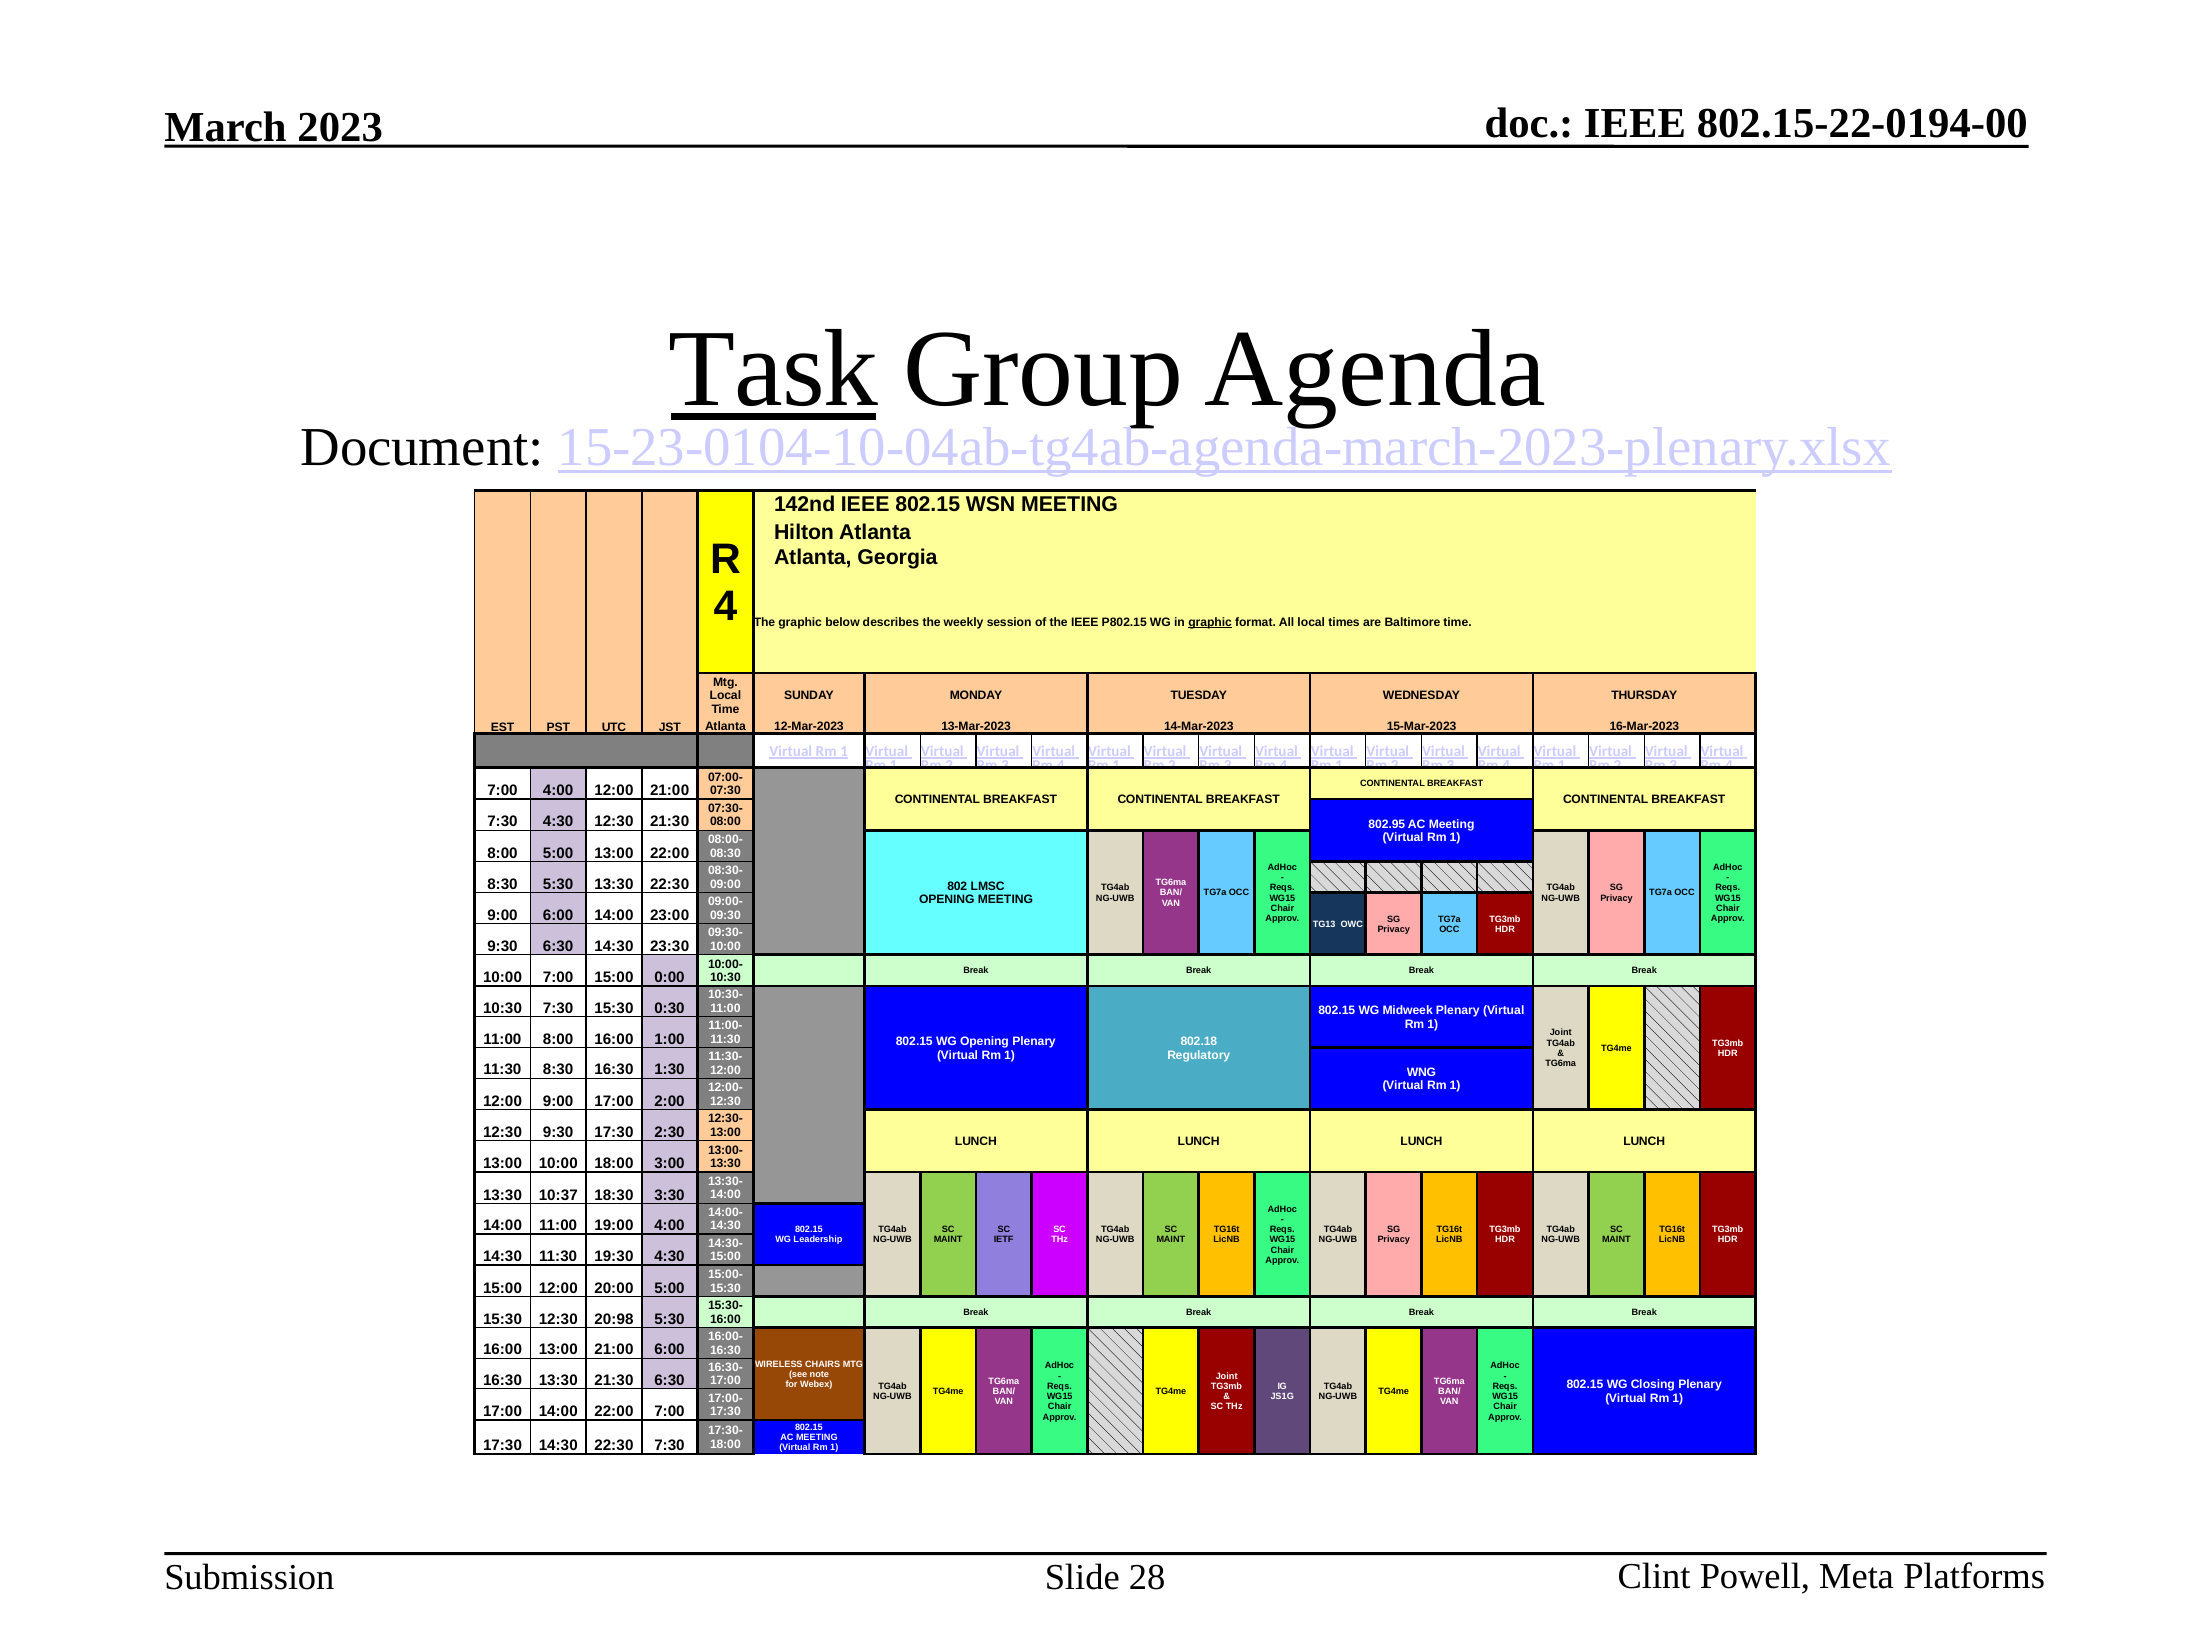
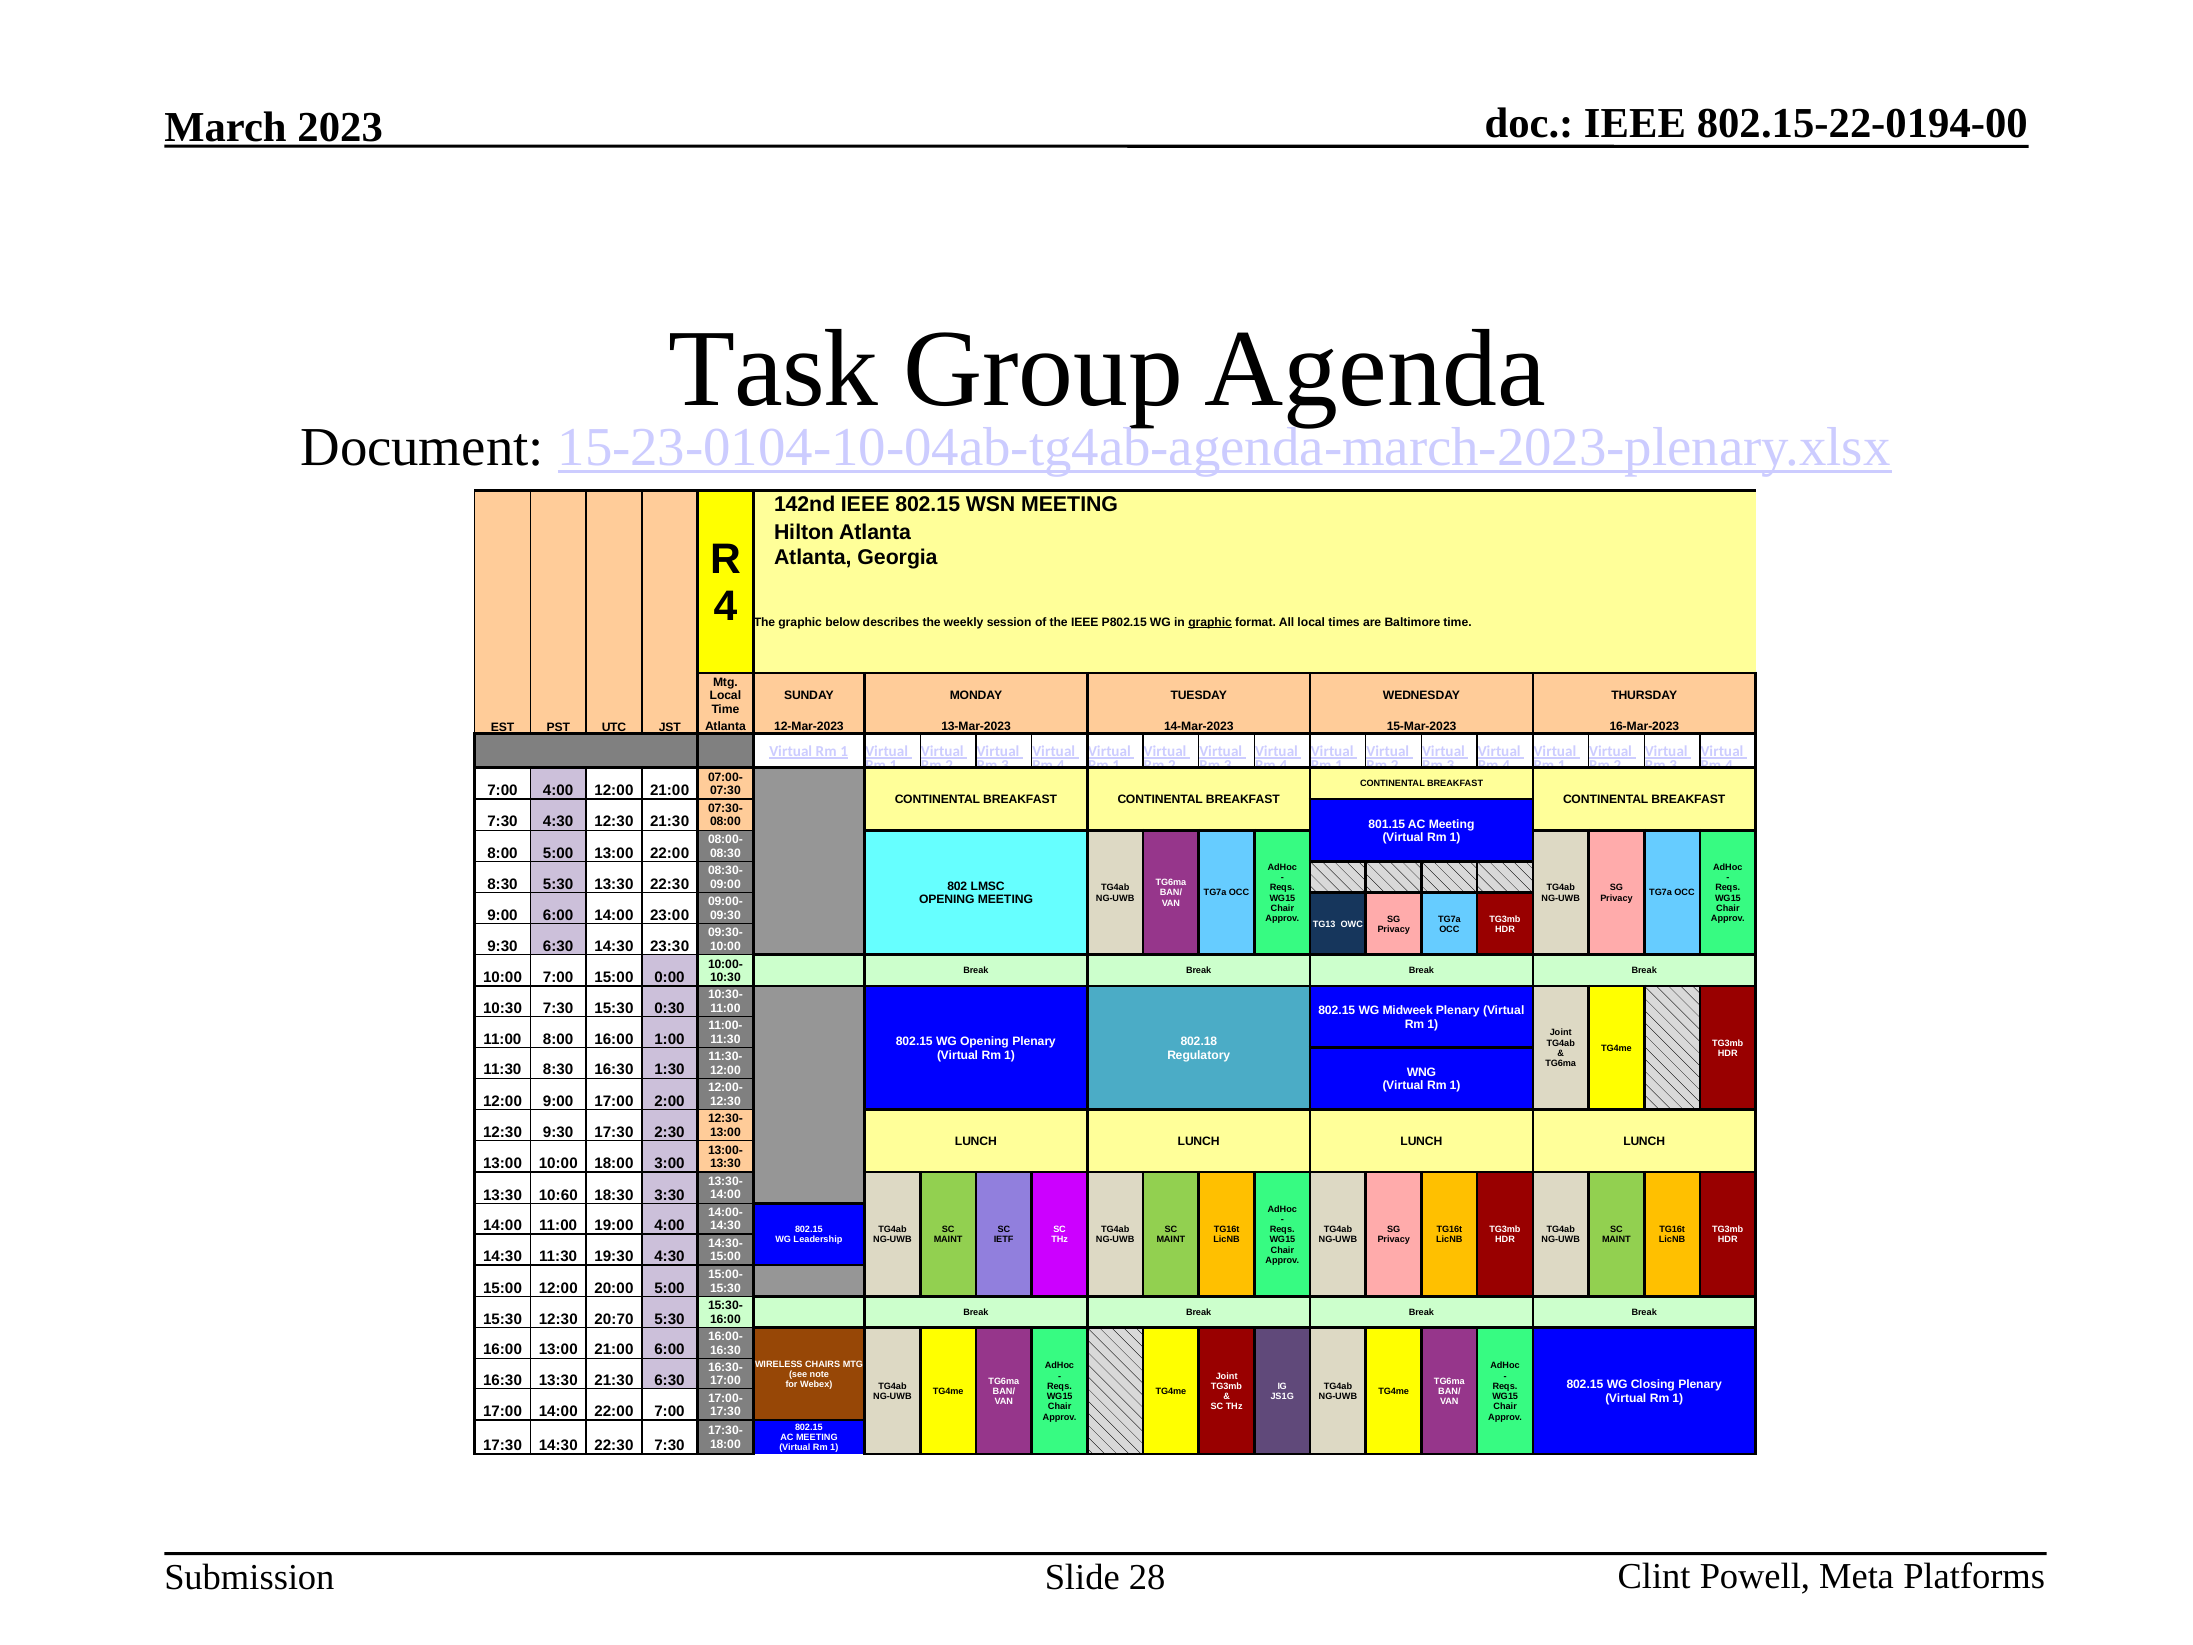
Task underline: present -> none
802.95: 802.95 -> 801.15
10:37: 10:37 -> 10:60
20:98: 20:98 -> 20:70
